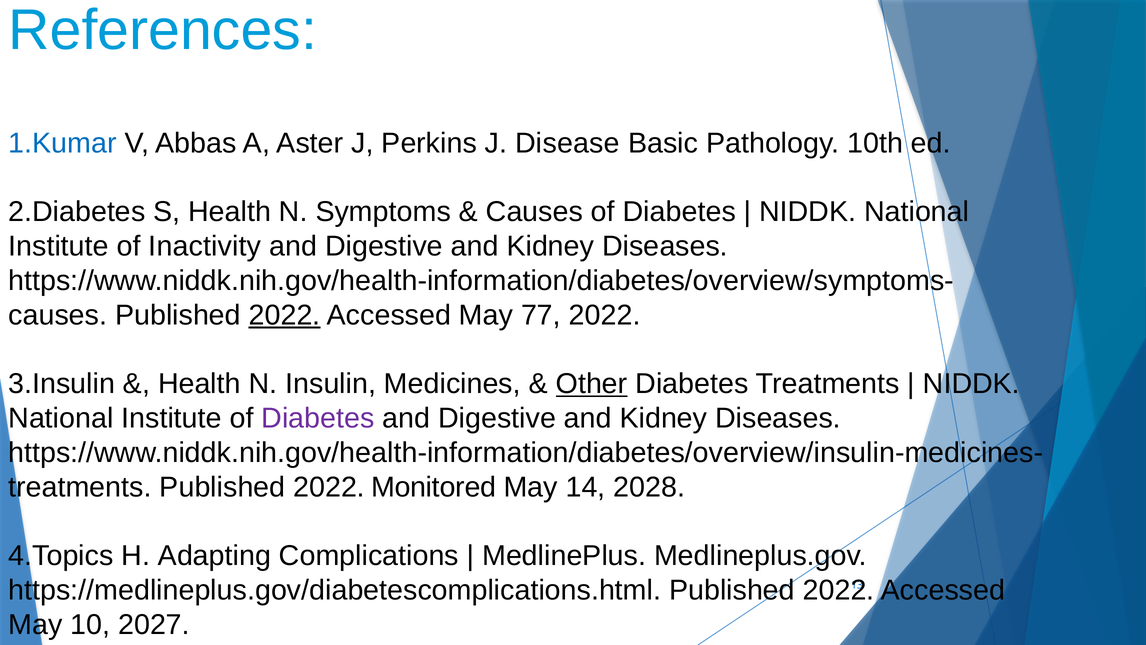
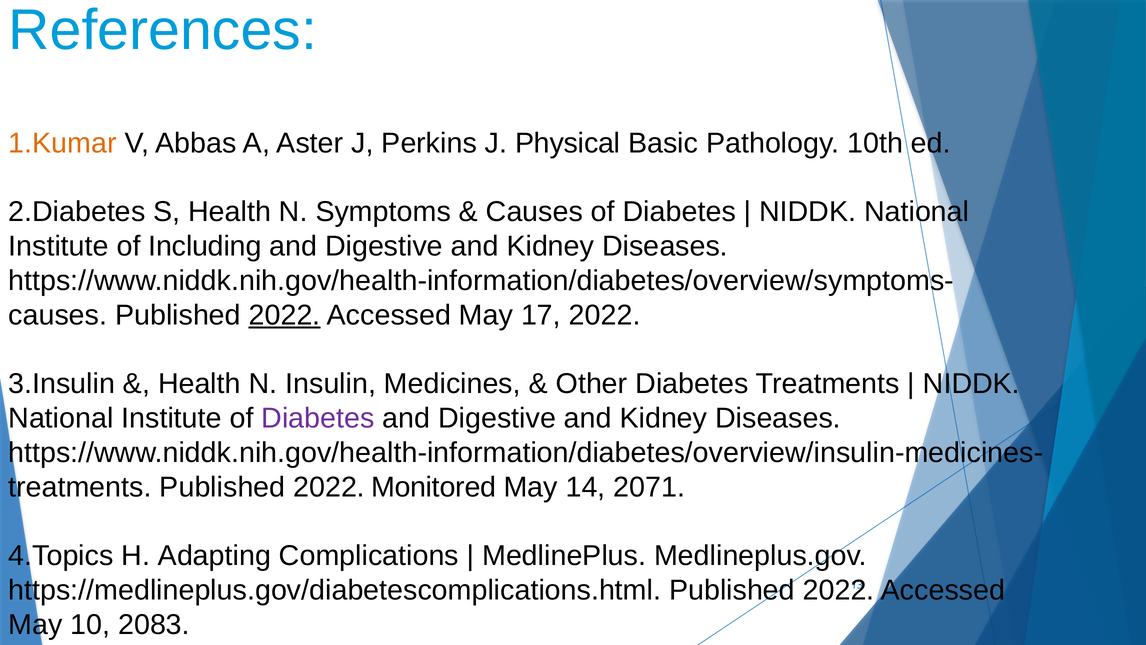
1.Kumar colour: blue -> orange
Disease: Disease -> Physical
Inactivity: Inactivity -> Including
77: 77 -> 17
Other underline: present -> none
2028: 2028 -> 2071
2027: 2027 -> 2083
